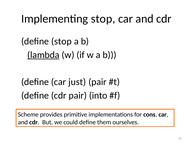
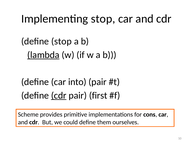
just: just -> into
cdr at (59, 95) underline: none -> present
into: into -> first
